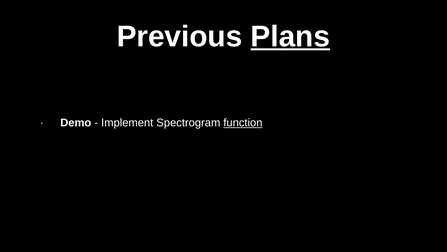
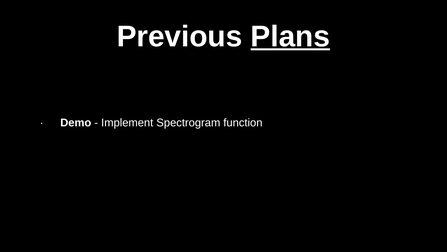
function underline: present -> none
